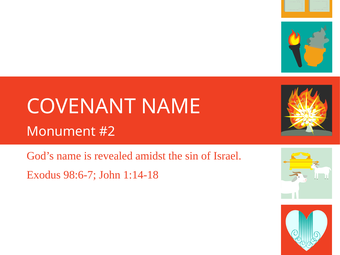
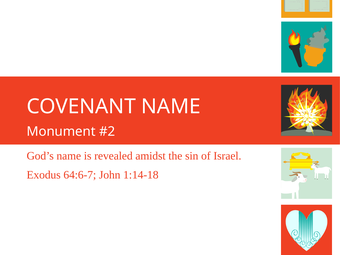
98:6-7: 98:6-7 -> 64:6-7
